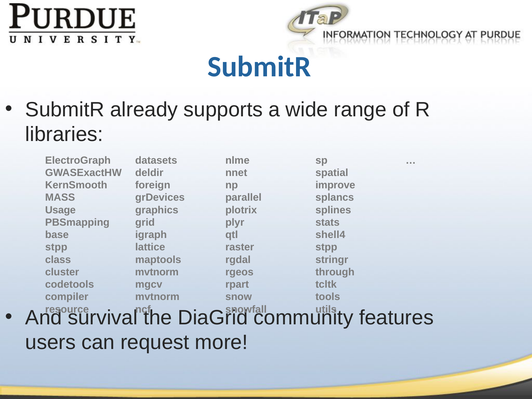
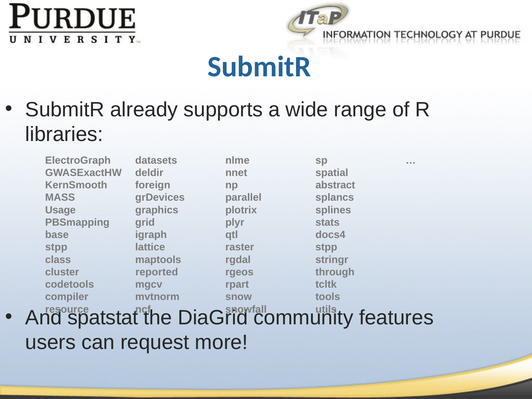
improve: improve -> abstract
shell4: shell4 -> docs4
mvtnorm at (157, 272): mvtnorm -> reported
survival: survival -> spatstat
